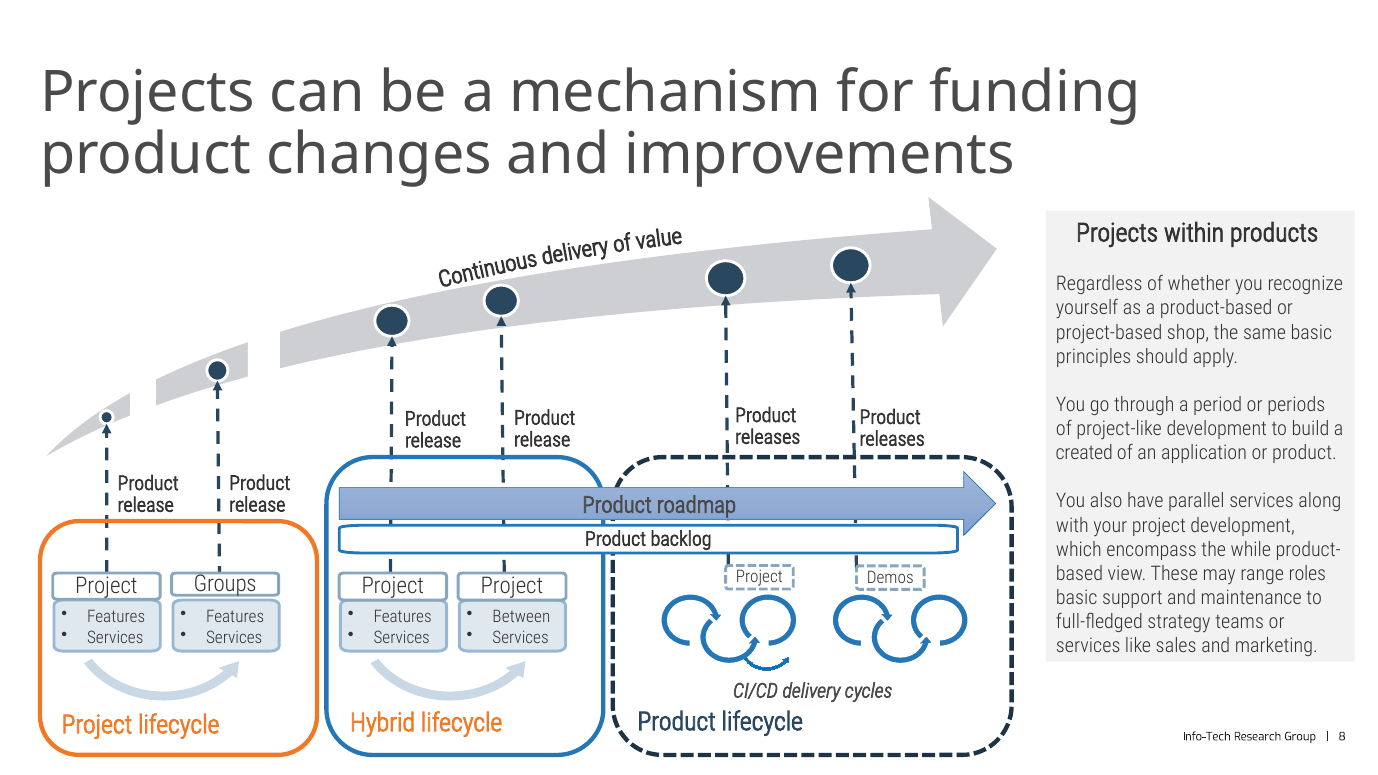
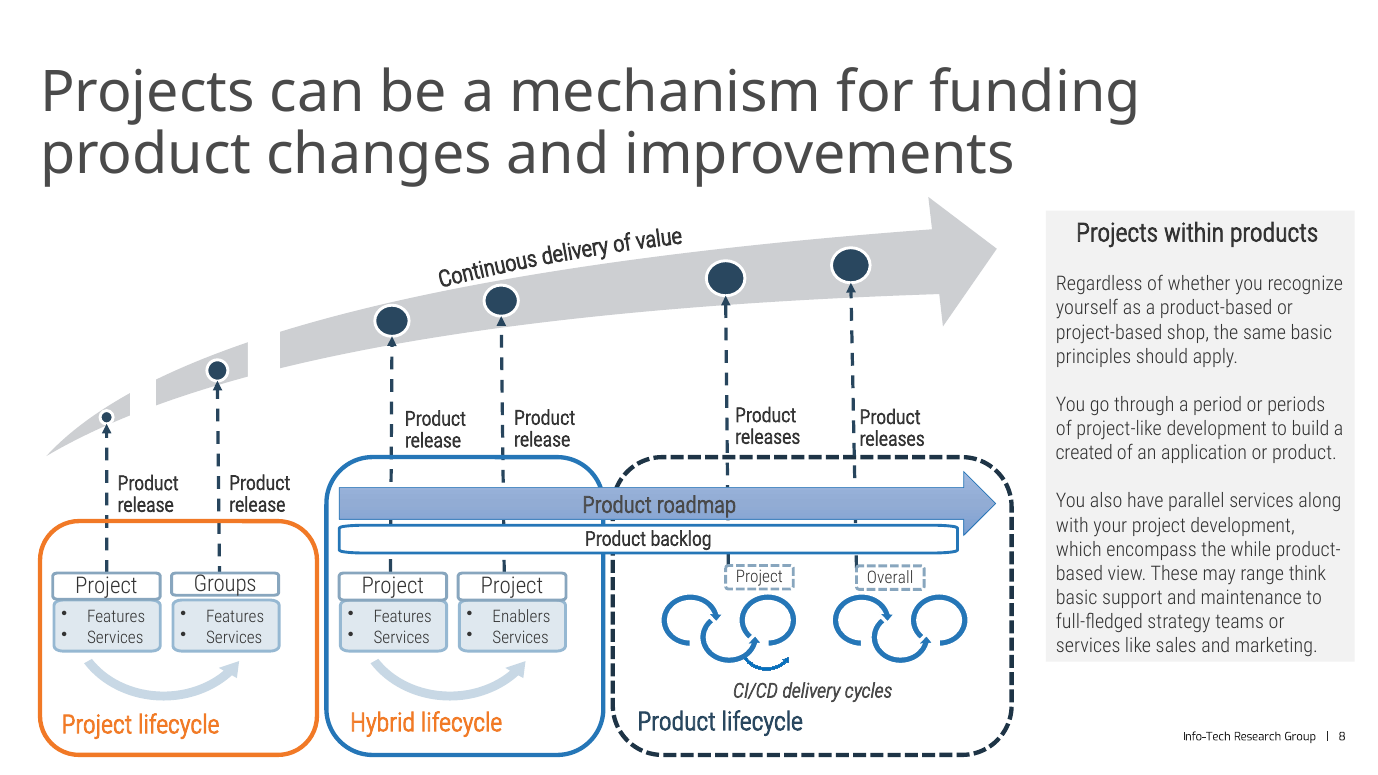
roles: roles -> think
Demos: Demos -> Overall
Between: Between -> Enablers
